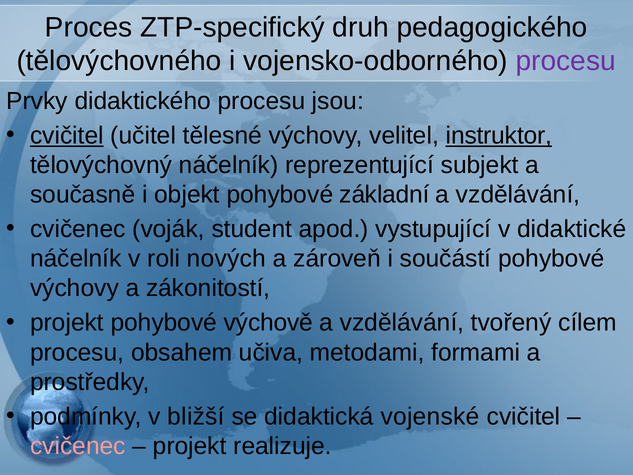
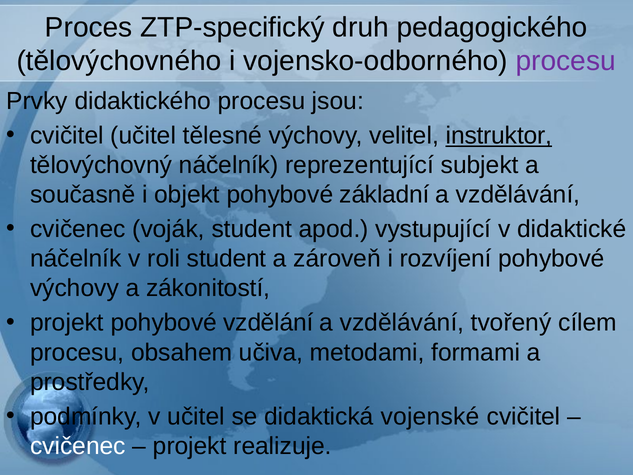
cvičitel at (67, 135) underline: present -> none
roli nových: nových -> student
součástí: součástí -> rozvíjení
výchově: výchově -> vzdělání
v bližší: bližší -> učitel
cvičenec at (78, 446) colour: pink -> white
